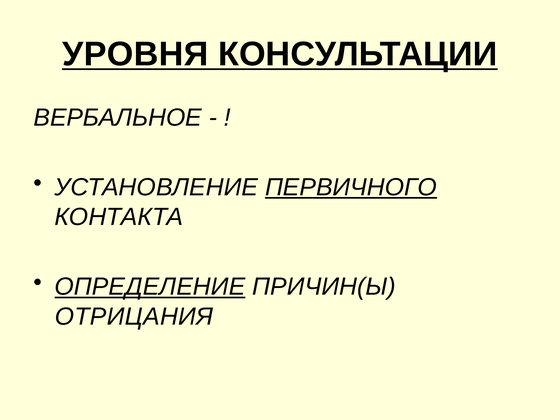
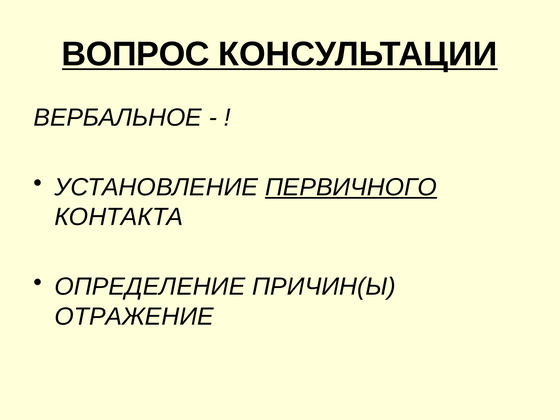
УРОВНЯ: УРОВНЯ -> ВОПРОС
ОПРЕДЕЛЕНИЕ underline: present -> none
ОТРИЦАНИЯ: ОТРИЦАНИЯ -> ОТРАЖЕНИЕ
